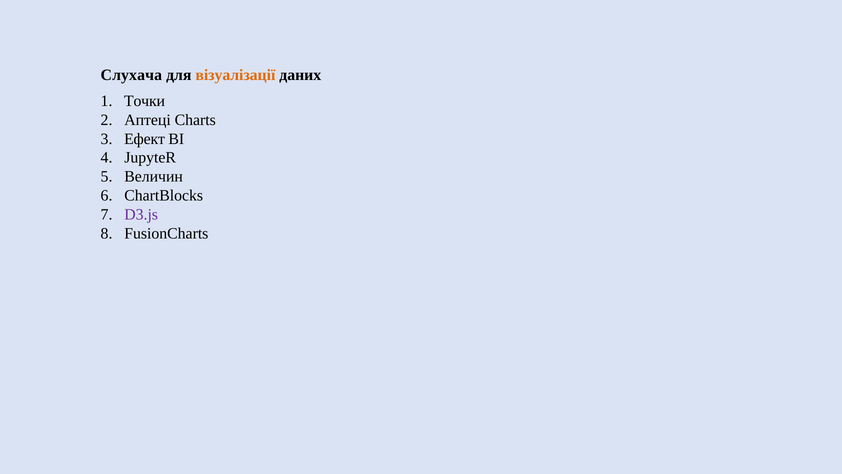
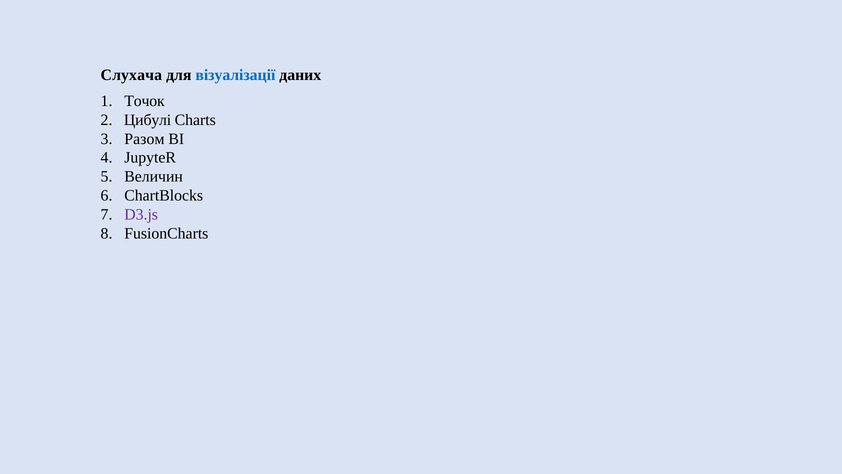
візуалізації colour: orange -> blue
Точки: Точки -> Точок
Аптеці: Аптеці -> Цибулі
Ефект: Ефект -> Разом
